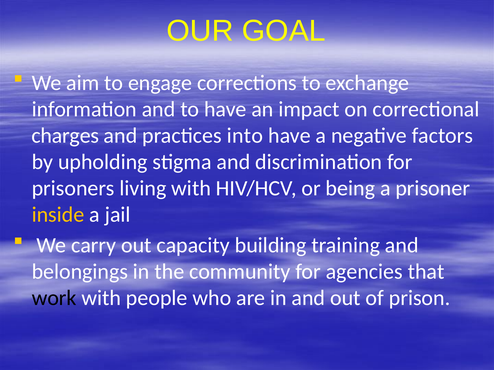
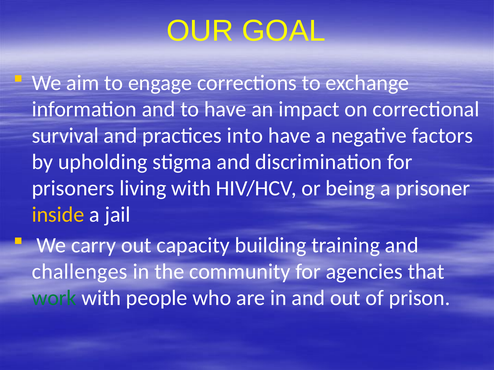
charges: charges -> survival
belongings: belongings -> challenges
work colour: black -> green
